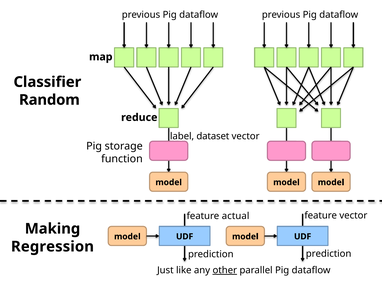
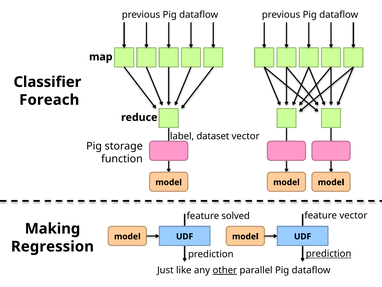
Random: Random -> Foreach
actual: actual -> solved
prediction at (329, 253) underline: none -> present
